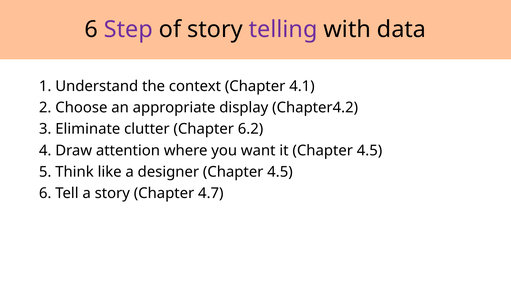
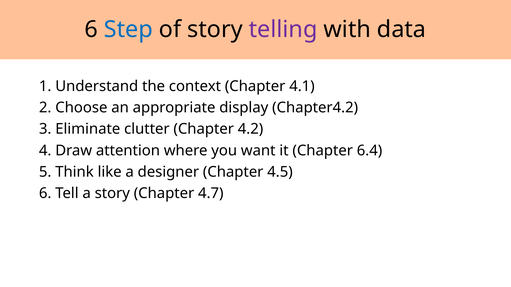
Step colour: purple -> blue
6.2: 6.2 -> 4.2
it Chapter 4.5: 4.5 -> 6.4
